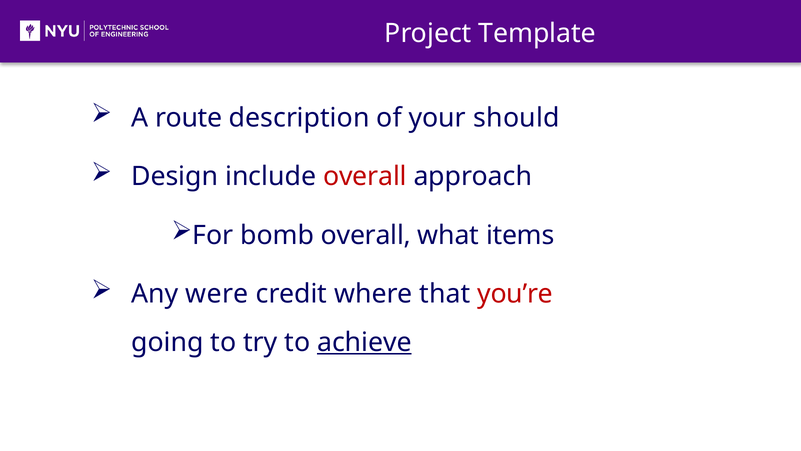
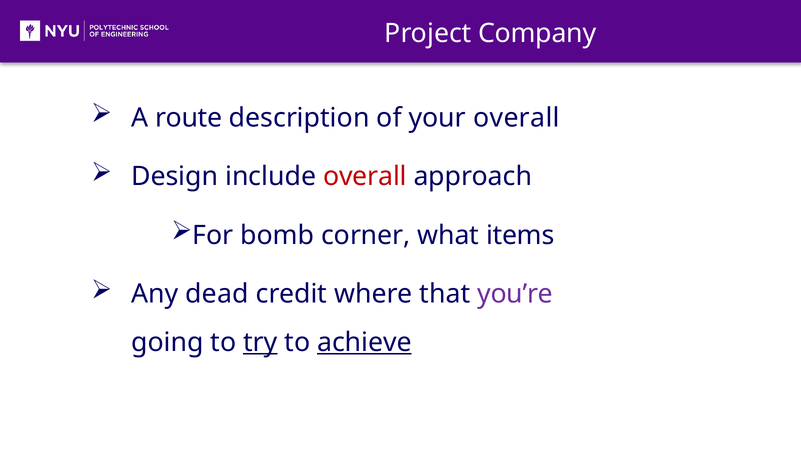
Template: Template -> Company
your should: should -> overall
bomb overall: overall -> corner
were: were -> dead
you’re colour: red -> purple
try underline: none -> present
